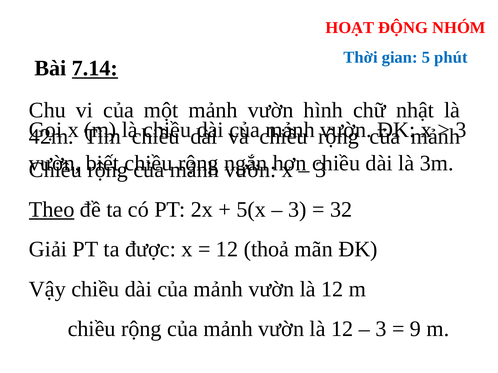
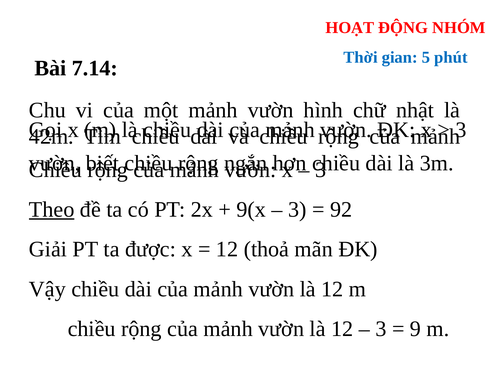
7.14 underline: present -> none
5(x: 5(x -> 9(x
32: 32 -> 92
